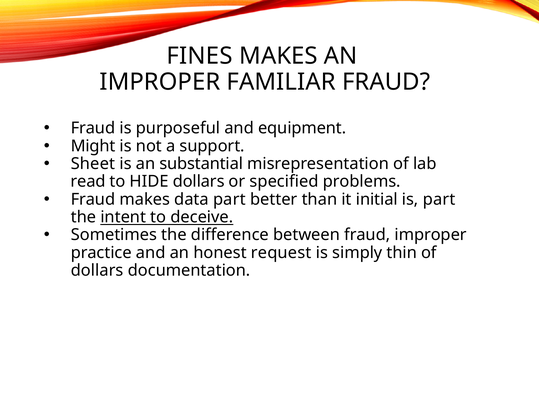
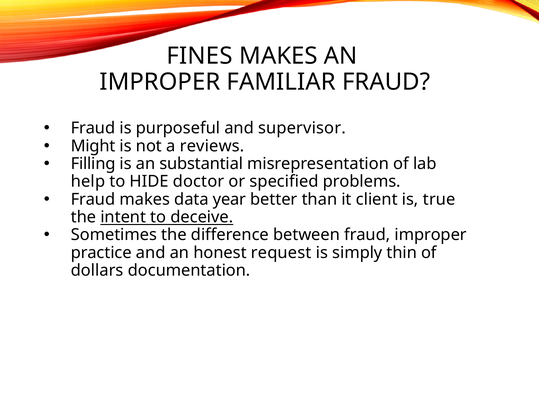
equipment: equipment -> supervisor
support: support -> reviews
Sheet: Sheet -> Filling
read: read -> help
HIDE dollars: dollars -> doctor
data part: part -> year
initial: initial -> client
is part: part -> true
